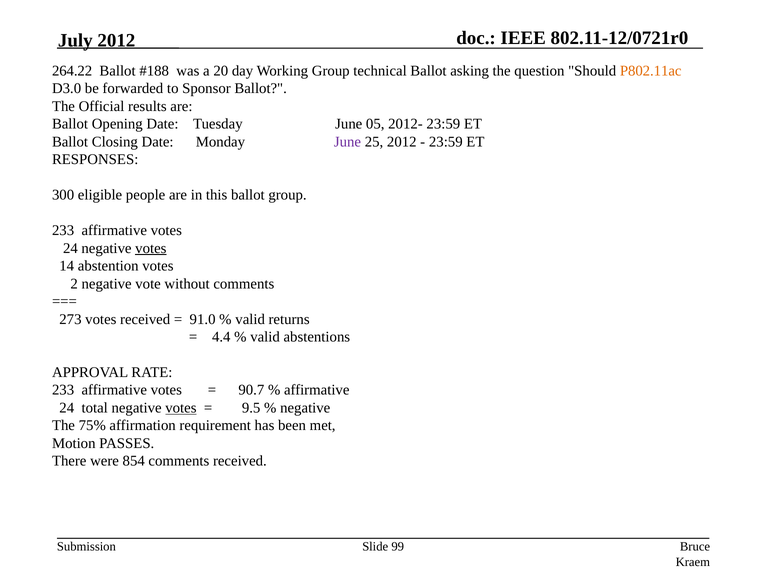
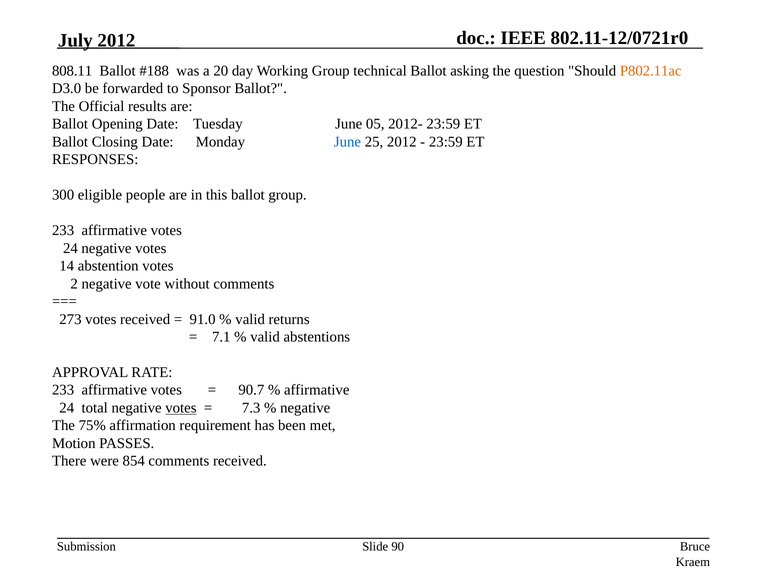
264.22: 264.22 -> 808.11
June at (347, 142) colour: purple -> blue
votes at (151, 248) underline: present -> none
4.4: 4.4 -> 7.1
9.5: 9.5 -> 7.3
99: 99 -> 90
